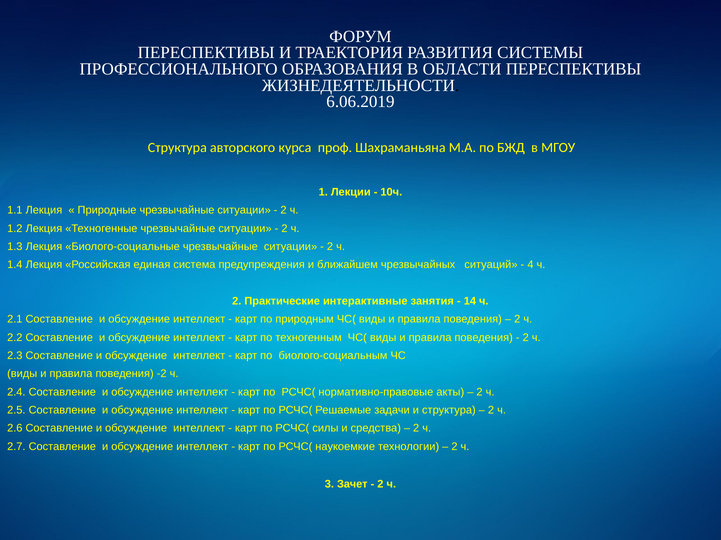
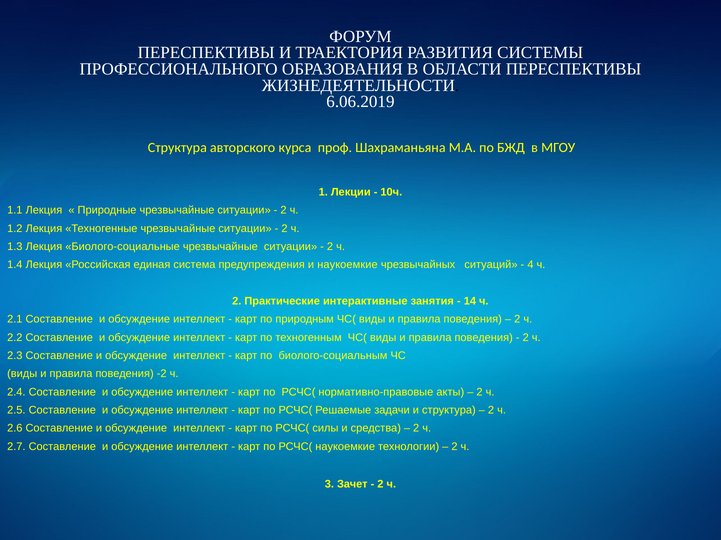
и ближайшем: ближайшем -> наукоемкие
